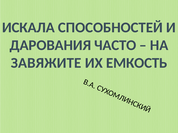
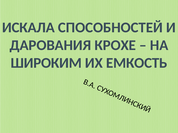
ЧАСТО: ЧАСТО -> КРОХЕ
ЗАВЯЖИТЕ: ЗАВЯЖИТЕ -> ШИРОКИМ
